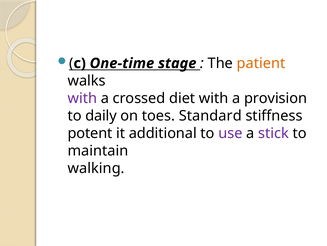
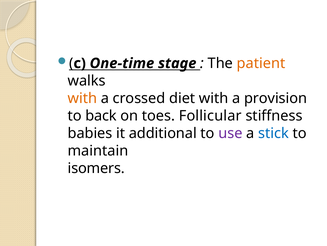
with at (82, 98) colour: purple -> orange
daily: daily -> back
Standard: Standard -> Follicular
potent: potent -> babies
stick colour: purple -> blue
walking: walking -> isomers
